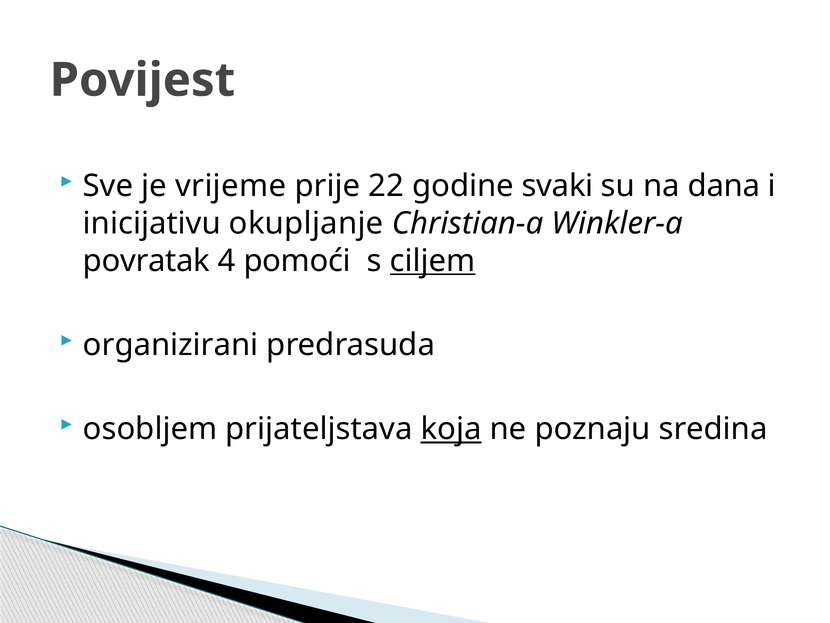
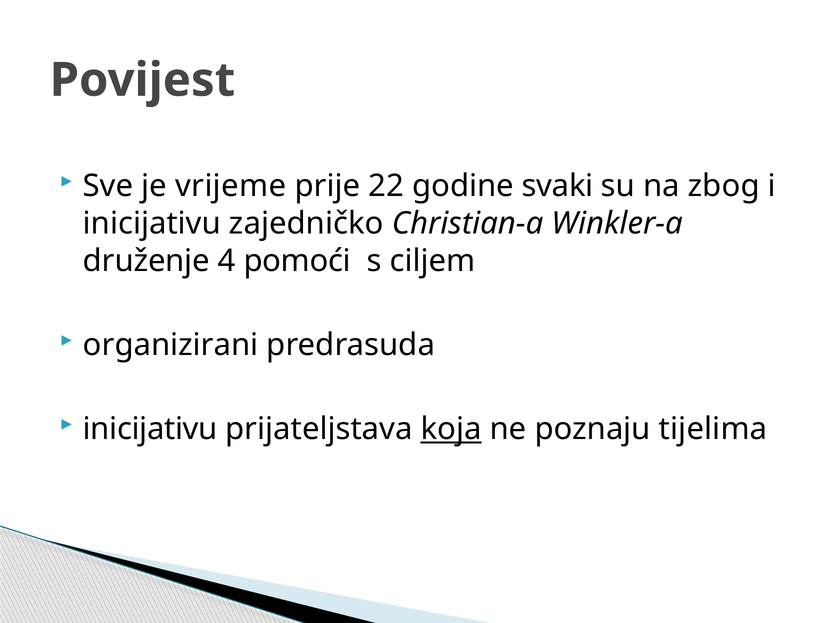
dana: dana -> zbog
okupljanje: okupljanje -> zajedničko
povratak: povratak -> druženje
ciljem underline: present -> none
osobljem at (150, 429): osobljem -> inicijativu
sredina: sredina -> tijelima
